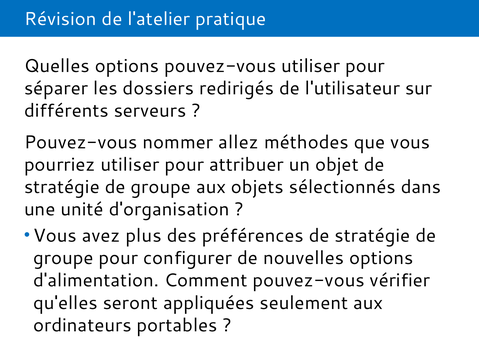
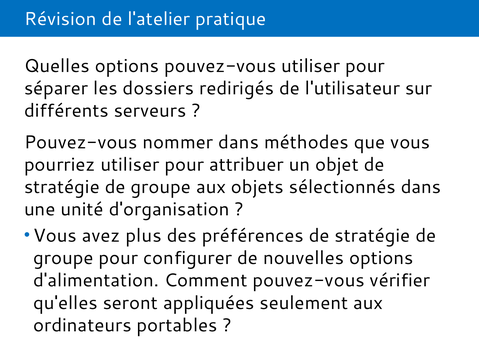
nommer allez: allez -> dans
